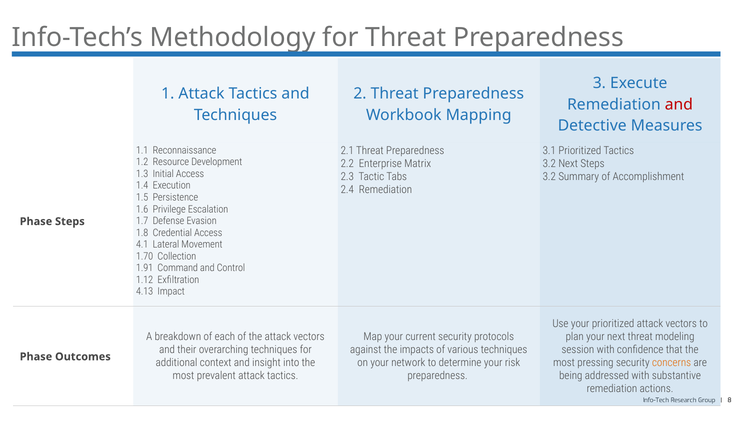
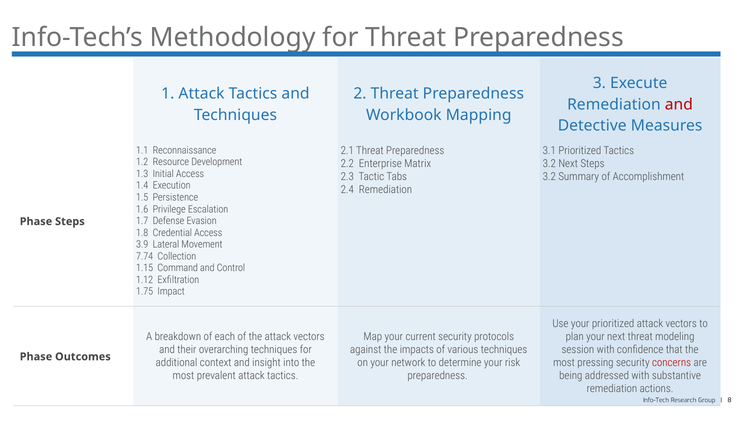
4.1: 4.1 -> 3.9
1.70: 1.70 -> 7.74
1.91: 1.91 -> 1.15
4.13: 4.13 -> 1.75
concerns colour: orange -> red
